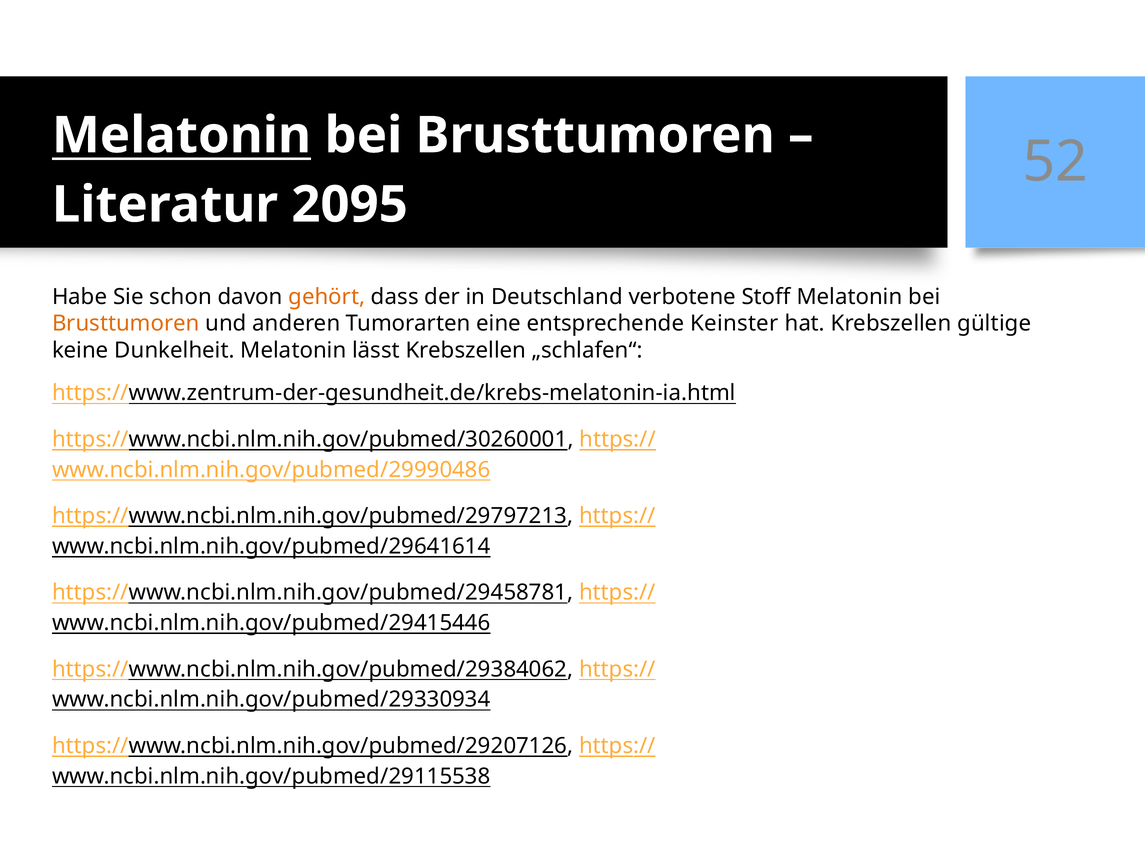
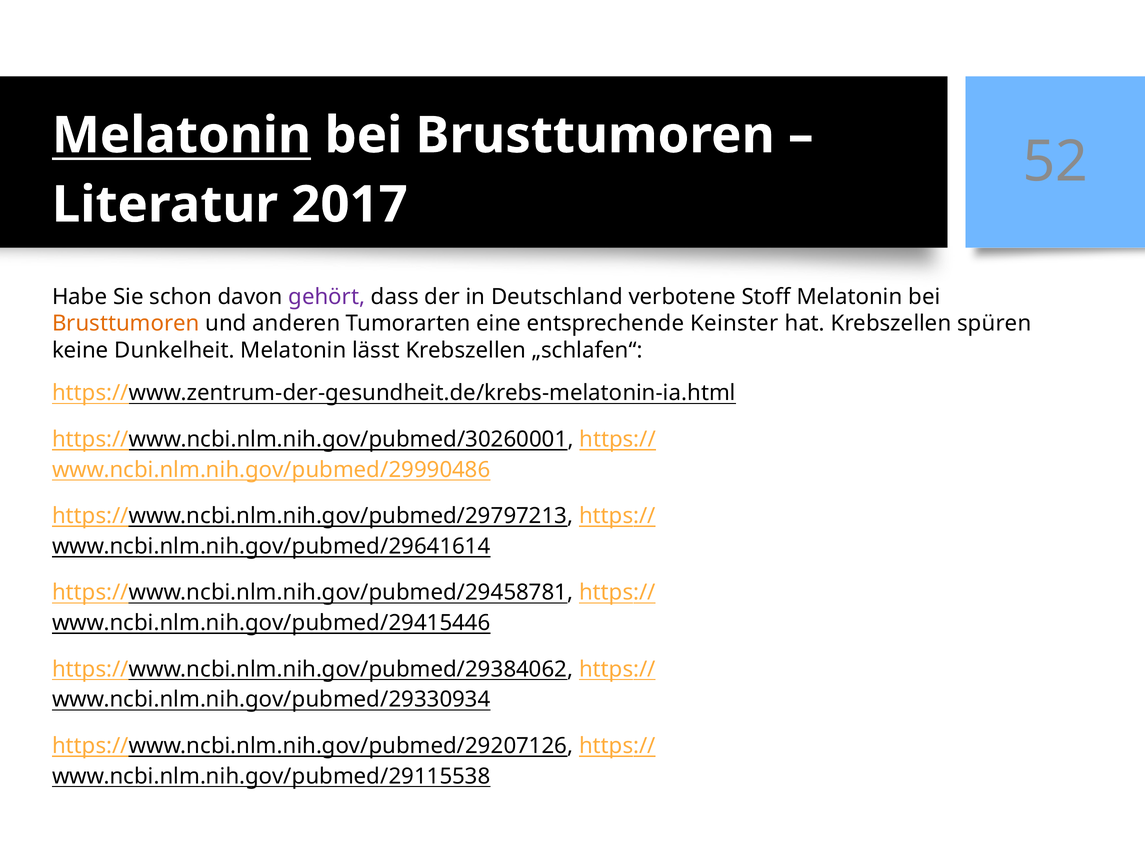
2095: 2095 -> 2017
gehört colour: orange -> purple
gültige: gültige -> spüren
